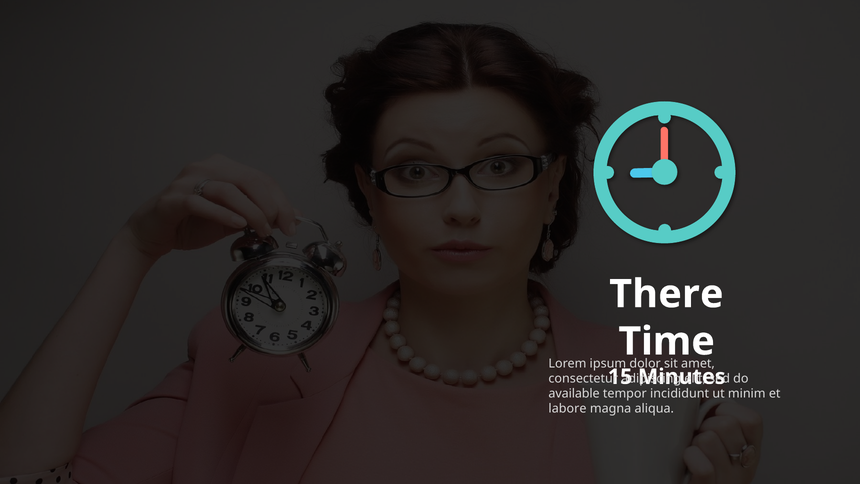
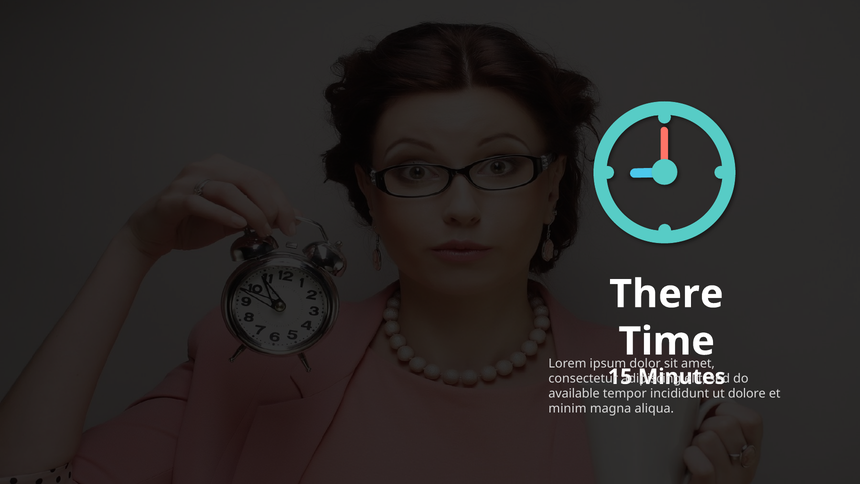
minim: minim -> dolore
labore: labore -> minim
